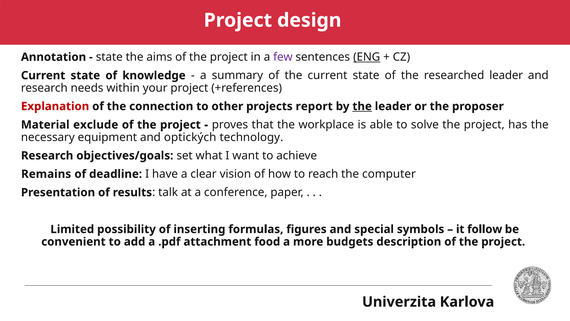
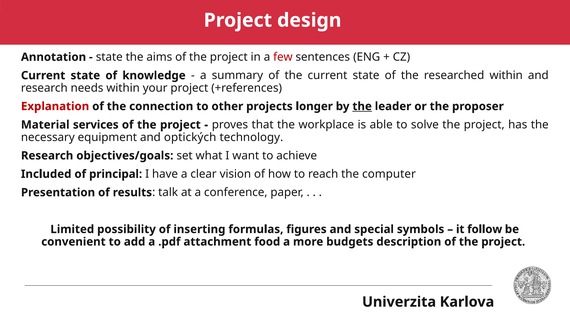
few colour: purple -> red
ENG underline: present -> none
researched leader: leader -> within
report: report -> longer
exclude: exclude -> services
Remains: Remains -> Included
deadline: deadline -> principal
